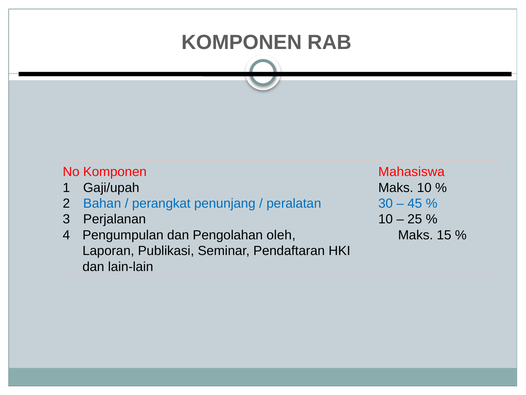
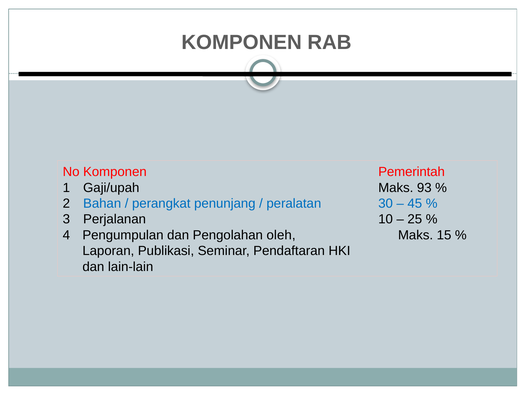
Mahasiswa: Mahasiswa -> Pemerintah
Maks 10: 10 -> 93
